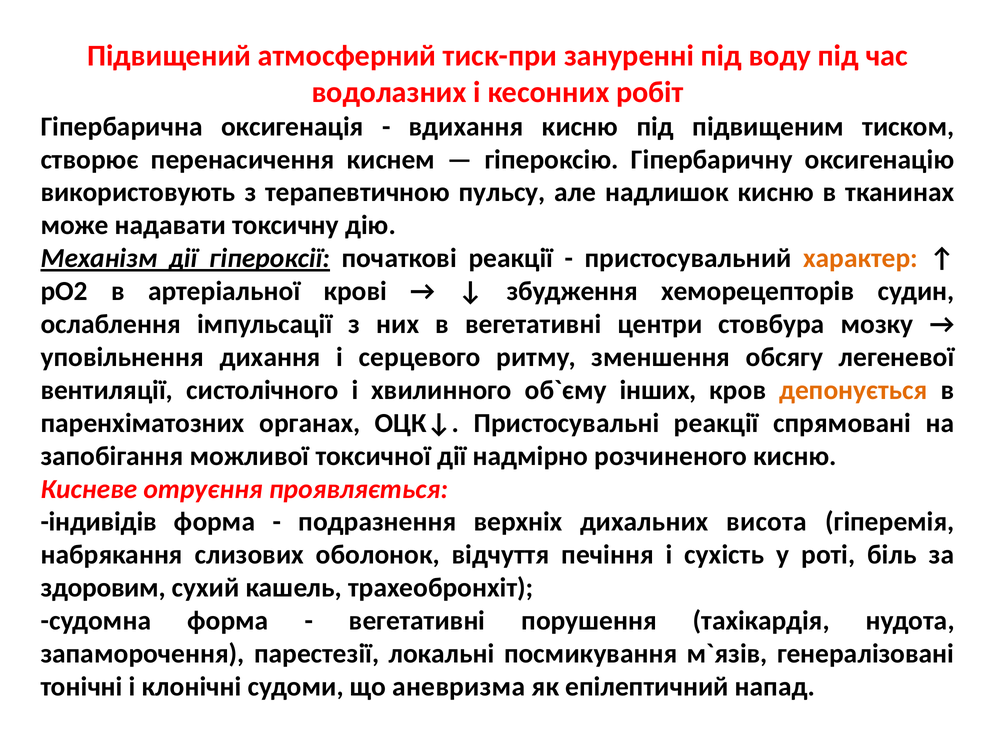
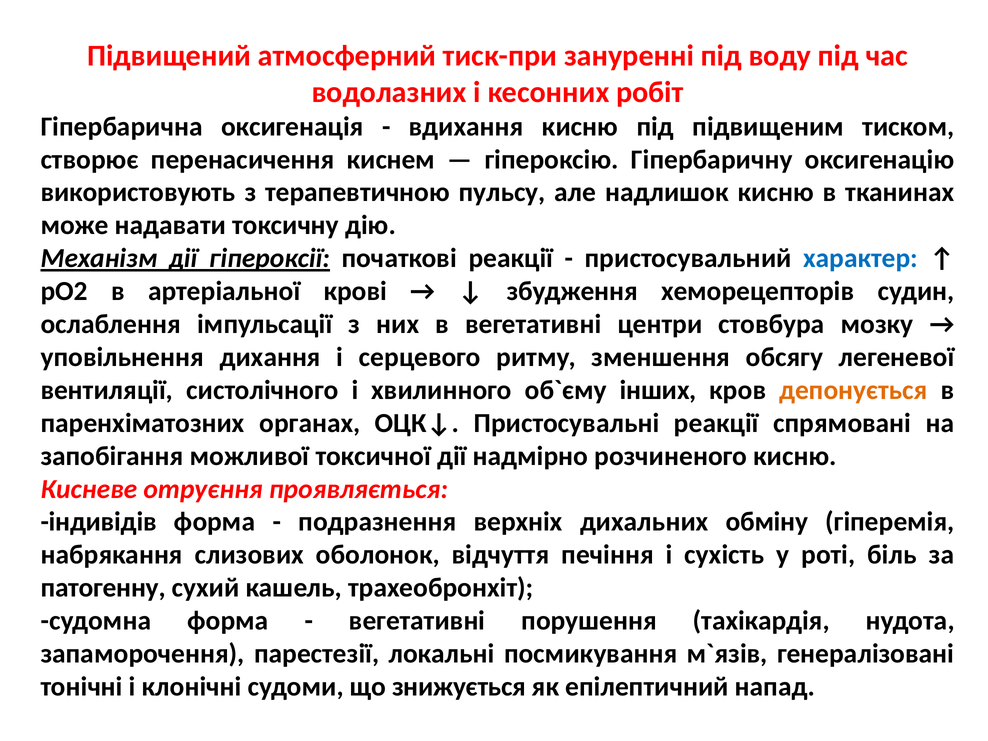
характер colour: orange -> blue
висота: висота -> обміну
здоровим: здоровим -> патогенну
аневризма: аневризма -> знижується
